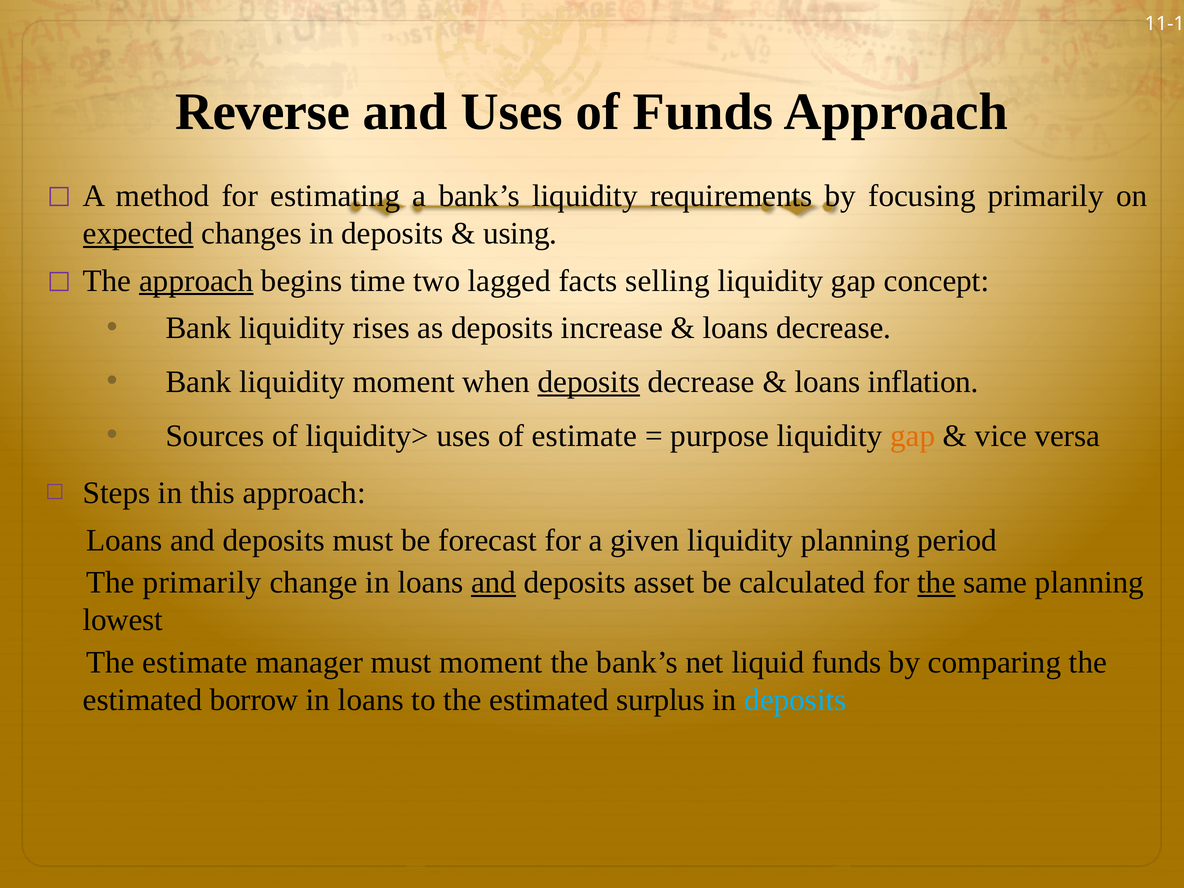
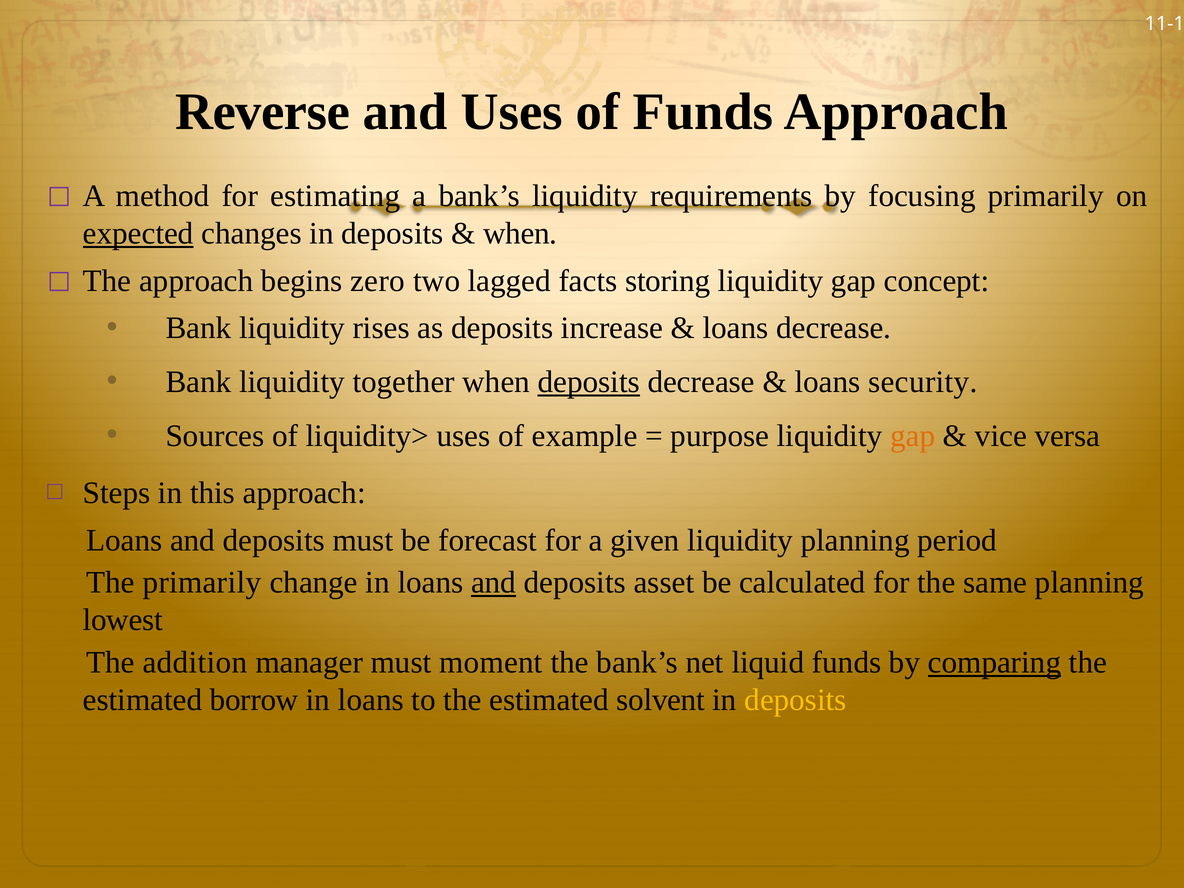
using at (520, 233): using -> when
approach at (196, 281) underline: present -> none
time: time -> zero
selling: selling -> storing
liquidity moment: moment -> together
inflation: inflation -> security
of estimate: estimate -> example
the at (936, 583) underline: present -> none
estimate at (195, 662): estimate -> addition
comparing underline: none -> present
surplus: surplus -> solvent
deposits at (795, 700) colour: light blue -> yellow
